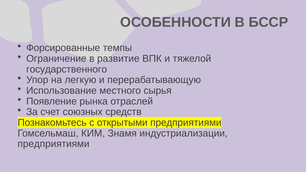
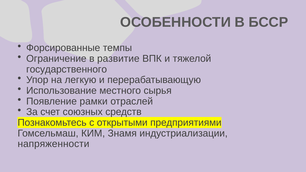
рынка: рынка -> рамки
предприятиями at (54, 144): предприятиями -> напряженности
